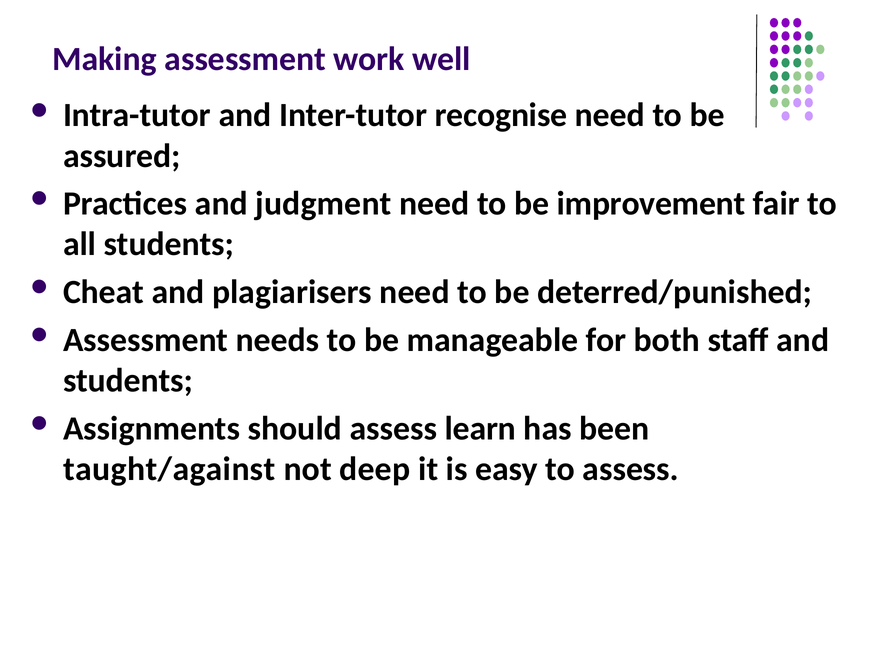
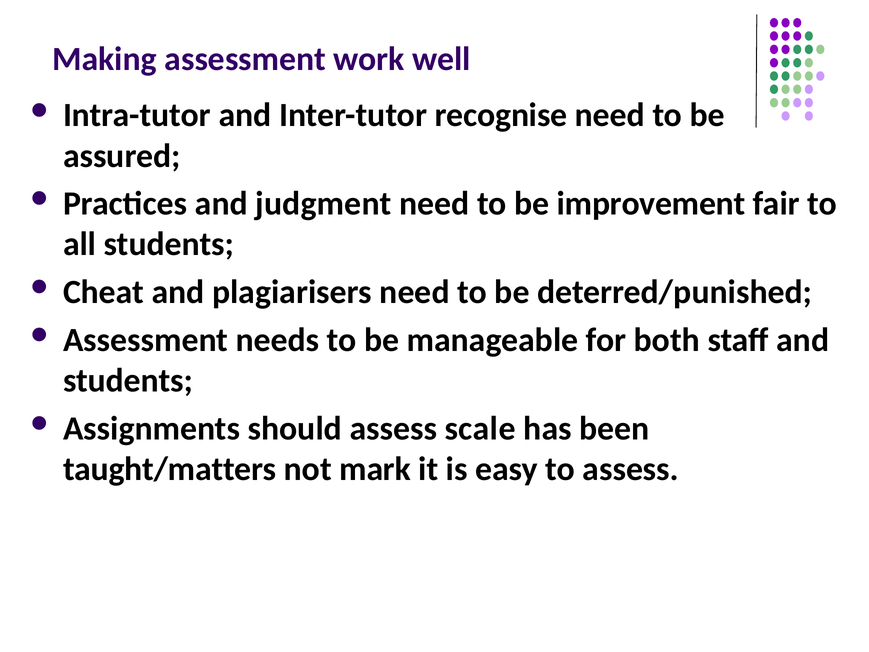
learn: learn -> scale
taught/against: taught/against -> taught/matters
deep: deep -> mark
